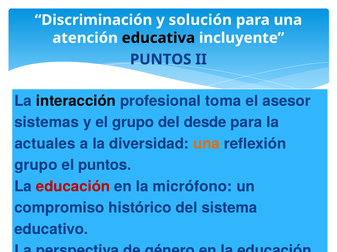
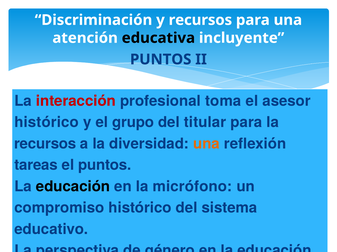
y solución: solución -> recursos
interacción colour: black -> red
sistemas at (47, 123): sistemas -> histórico
desde: desde -> titular
actuales at (45, 144): actuales -> recursos
grupo at (36, 165): grupo -> tareas
educación at (73, 187) colour: red -> black
